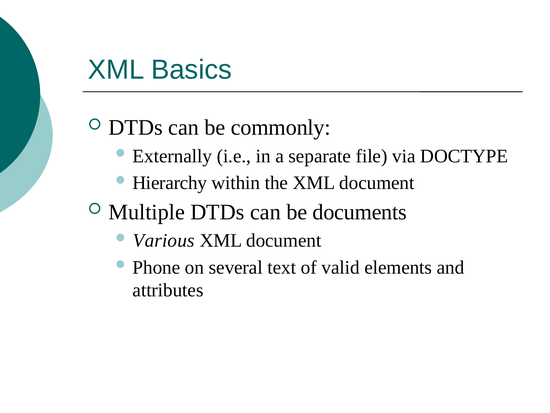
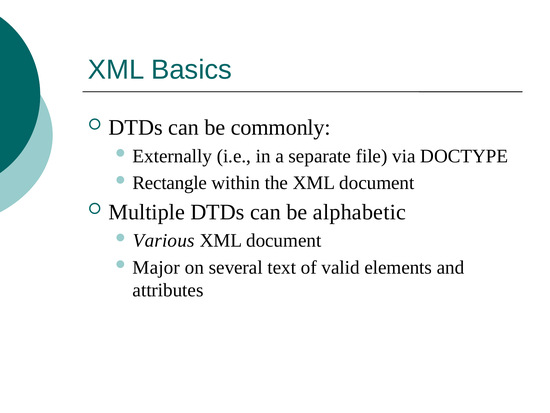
Hierarchy: Hierarchy -> Rectangle
documents: documents -> alphabetic
Phone: Phone -> Major
